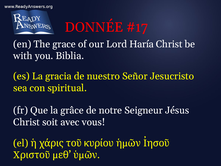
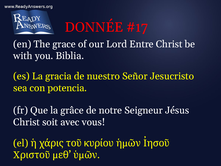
Haría: Haría -> Entre
spiritual: spiritual -> potencia
